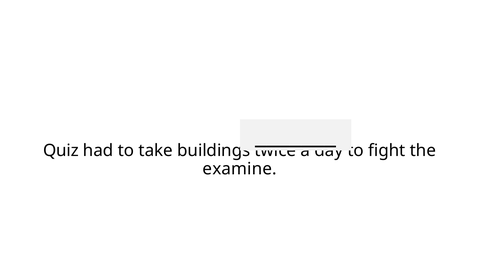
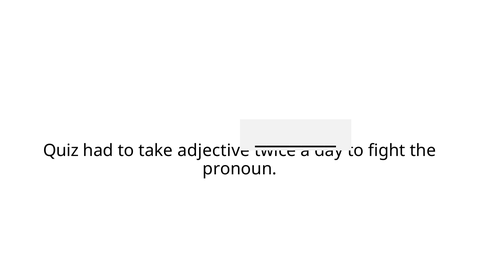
buildings: buildings -> adjective
examine: examine -> pronoun
